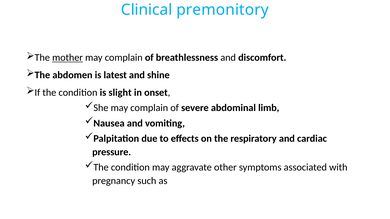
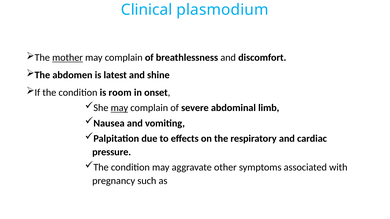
premonitory: premonitory -> plasmodium
slight: slight -> room
may at (119, 108) underline: none -> present
